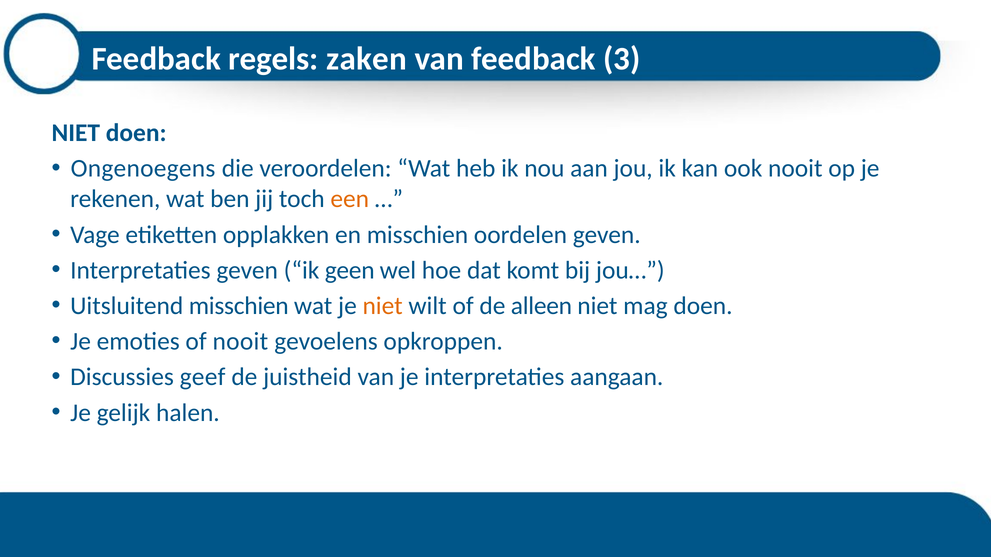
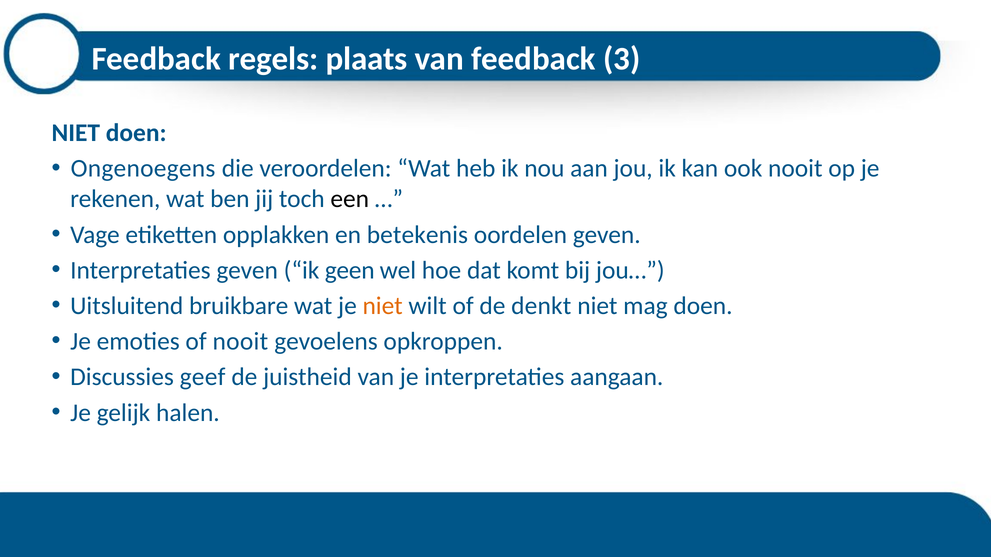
zaken: zaken -> plaats
een colour: orange -> black
en misschien: misschien -> betekenis
Uitsluitend misschien: misschien -> bruikbare
alleen: alleen -> denkt
